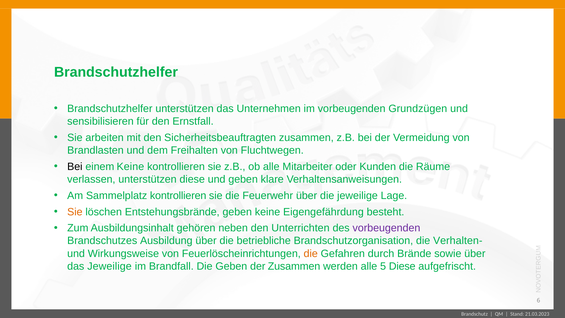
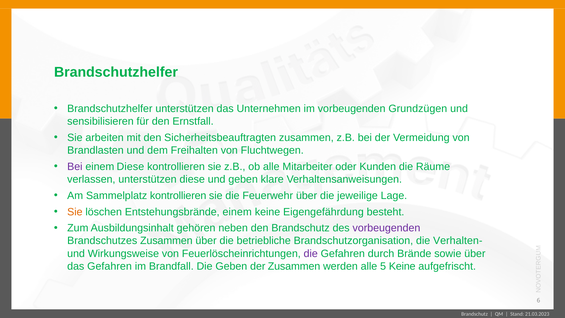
Bei at (75, 167) colour: black -> purple
einem Keine: Keine -> Diese
Entstehungsbrände geben: geben -> einem
den Unterrichten: Unterrichten -> Brandschutz
Brandschutzes Ausbildung: Ausbildung -> Zusammen
die at (311, 253) colour: orange -> purple
das Jeweilige: Jeweilige -> Gefahren
5 Diese: Diese -> Keine
